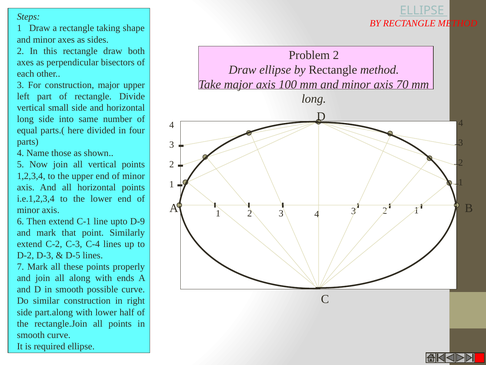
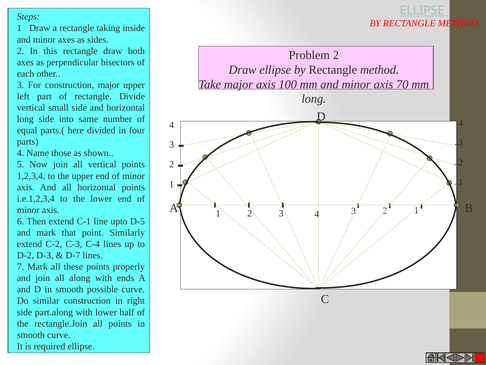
shape: shape -> inside
D-9: D-9 -> D-5
D-5: D-5 -> D-7
